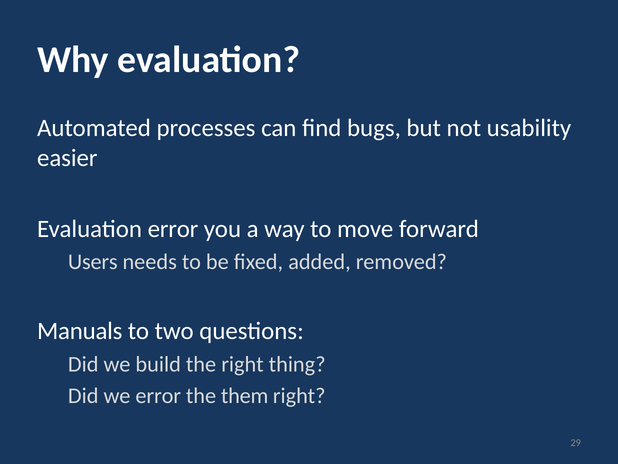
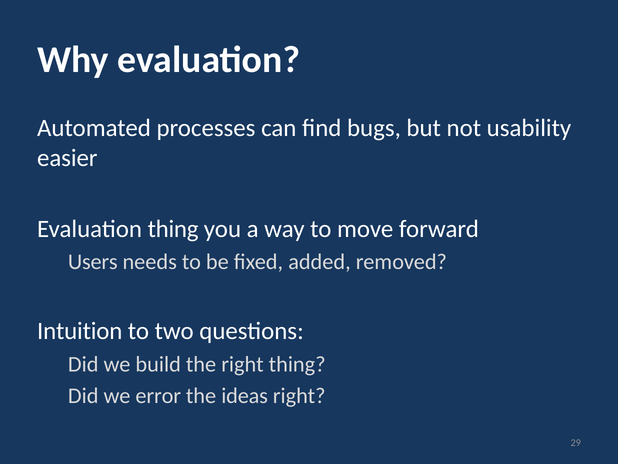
Evaluation error: error -> thing
Manuals: Manuals -> Intuition
them: them -> ideas
